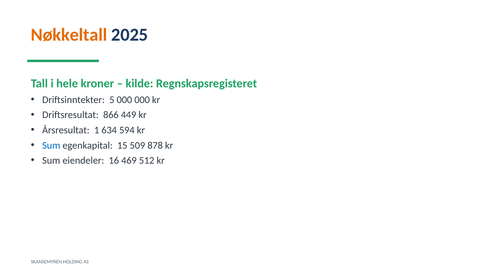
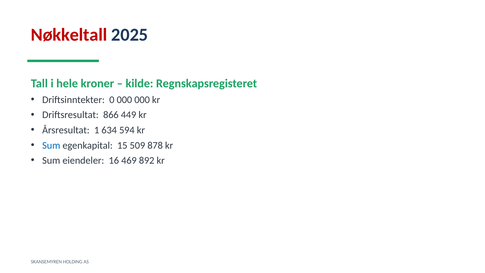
Nøkkeltall colour: orange -> red
5: 5 -> 0
512: 512 -> 892
